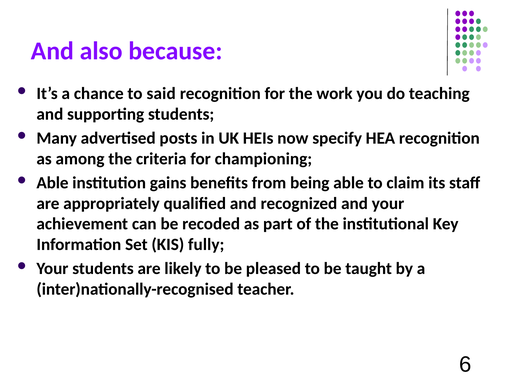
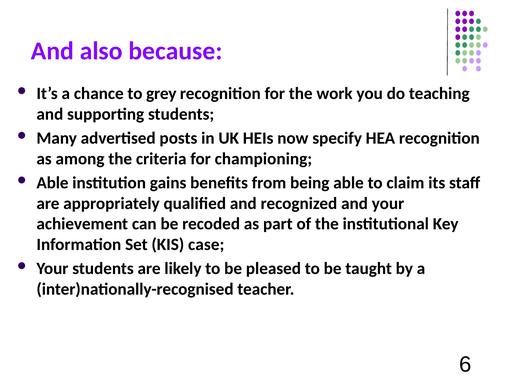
said: said -> grey
fully: fully -> case
